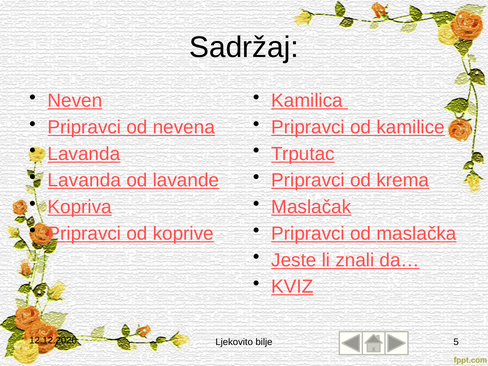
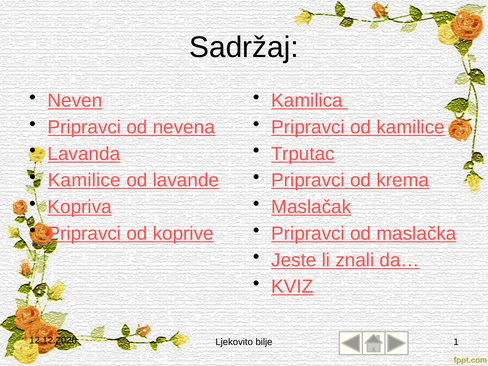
Lavanda at (84, 180): Lavanda -> Kamilice
5: 5 -> 1
